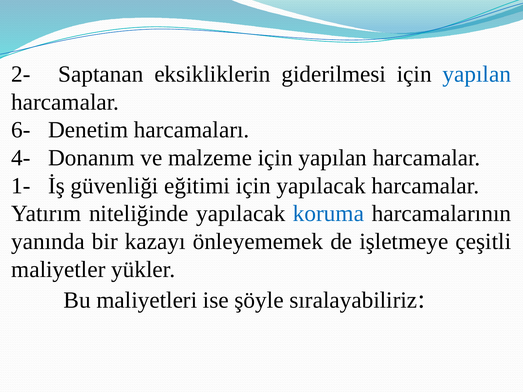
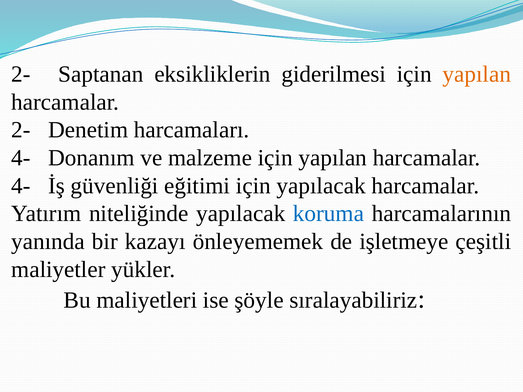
yapılan at (477, 74) colour: blue -> orange
6- at (21, 130): 6- -> 2-
1- at (21, 186): 1- -> 4-
